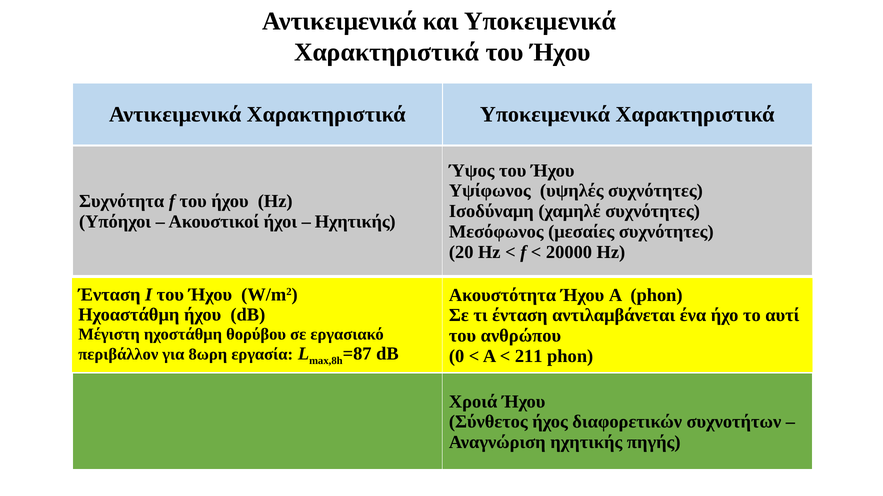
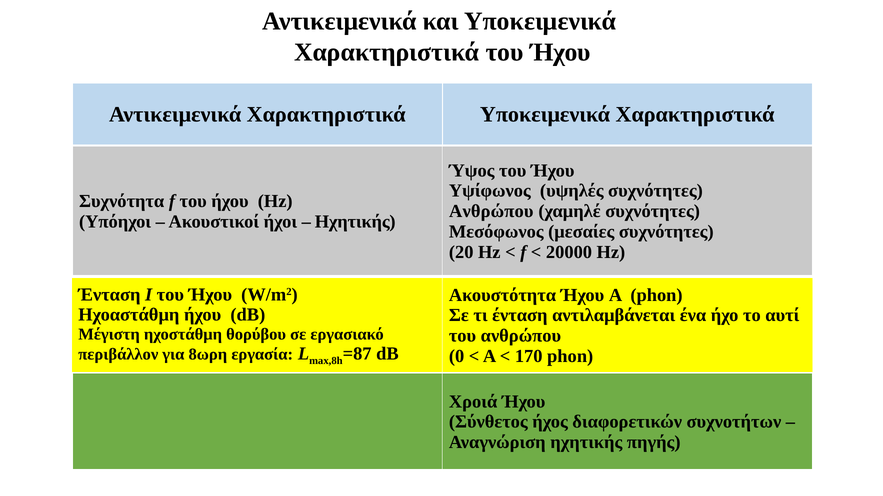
Ισοδύναμη at (491, 212): Ισοδύναμη -> Ανθρώπου
211: 211 -> 170
